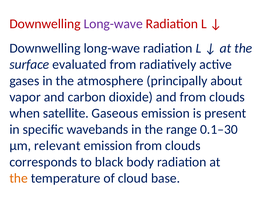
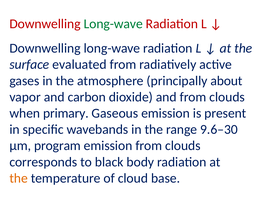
Long-wave at (113, 24) colour: purple -> green
satellite: satellite -> primary
0.1–30: 0.1–30 -> 9.6–30
relevant: relevant -> program
